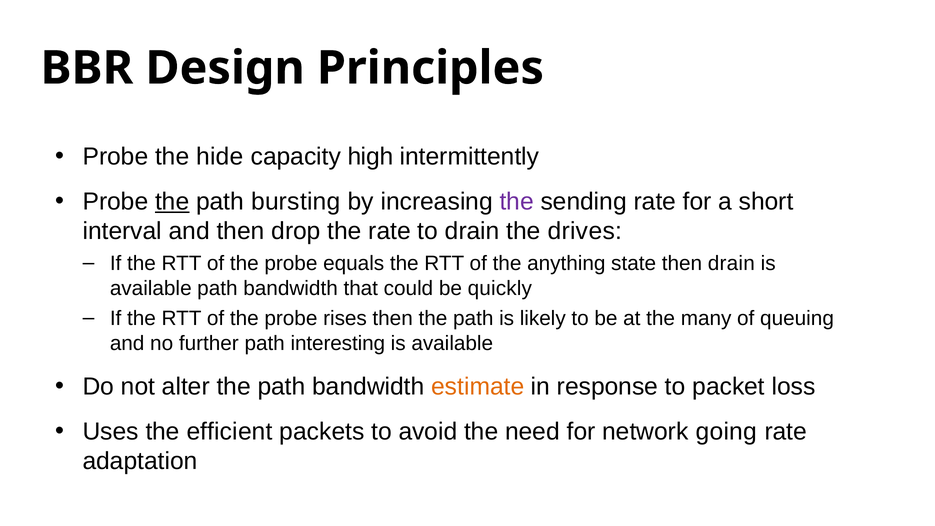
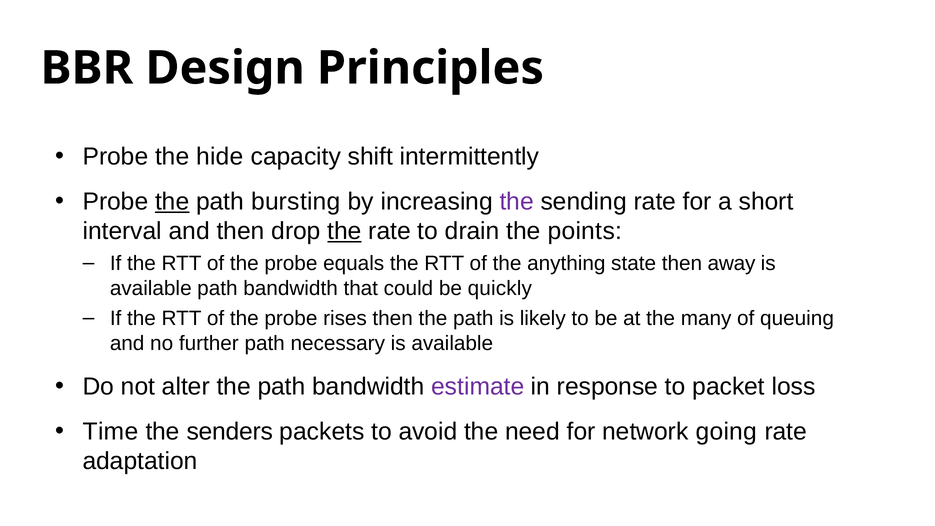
high: high -> shift
the at (344, 231) underline: none -> present
drives: drives -> points
then drain: drain -> away
interesting: interesting -> necessary
estimate colour: orange -> purple
Uses: Uses -> Time
efficient: efficient -> senders
